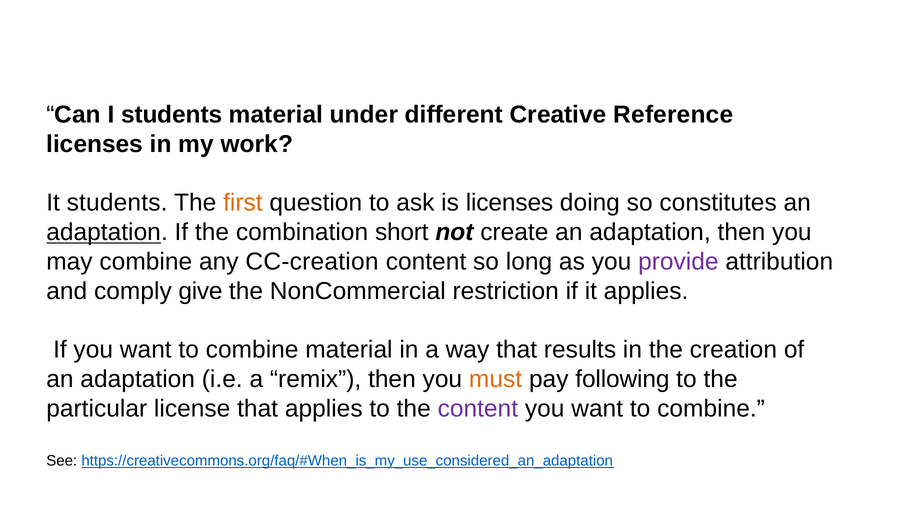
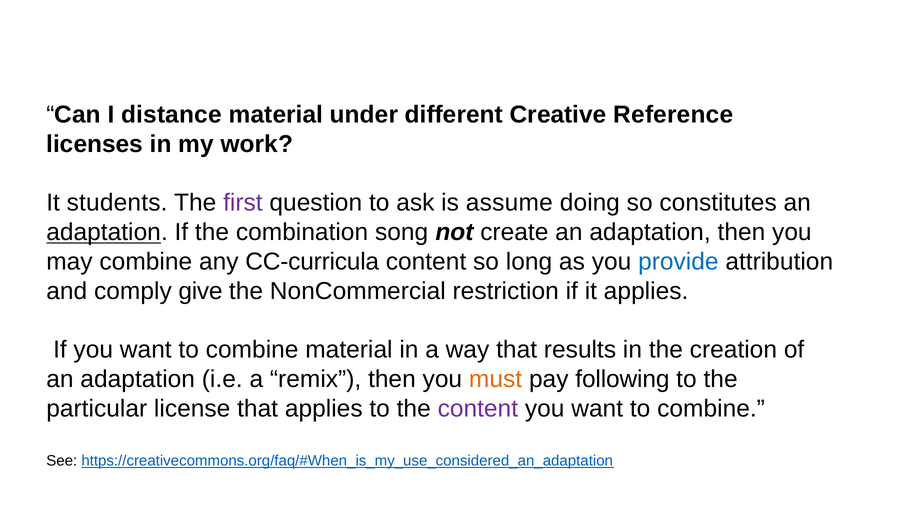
I students: students -> distance
first colour: orange -> purple
is licenses: licenses -> assume
short: short -> song
CC-creation: CC-creation -> CC-curricula
provide colour: purple -> blue
